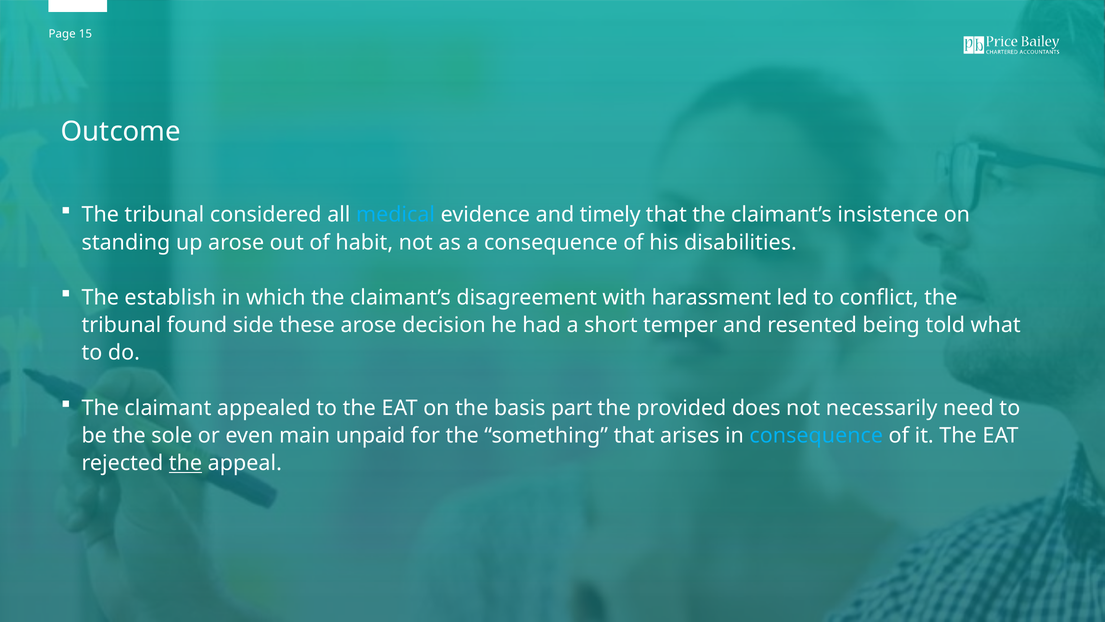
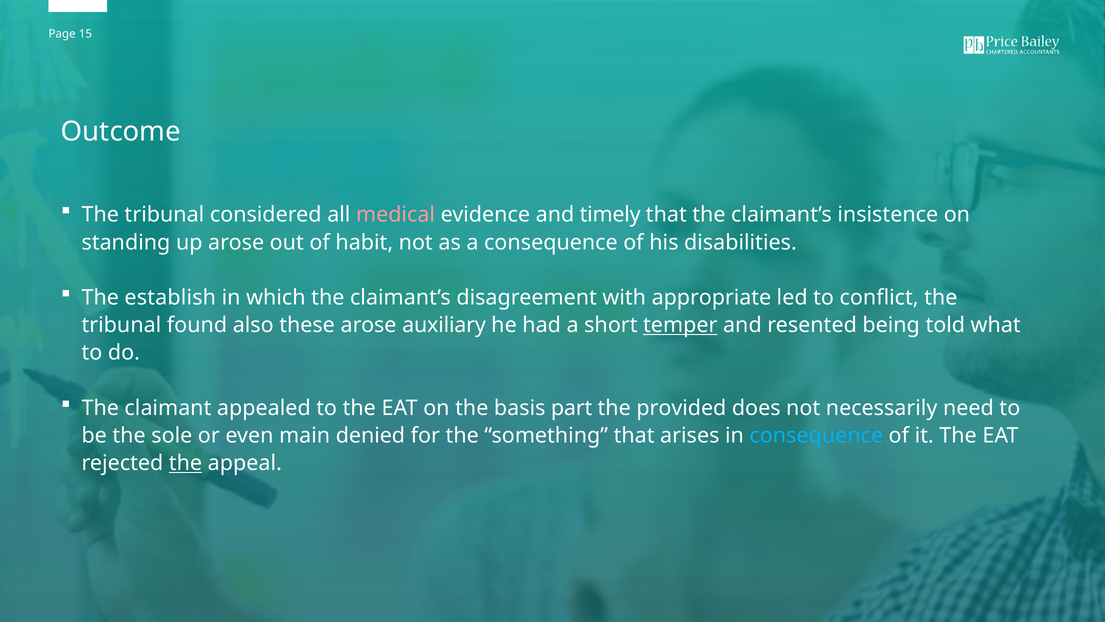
medical colour: light blue -> pink
harassment: harassment -> appropriate
side: side -> also
decision: decision -> auxiliary
temper underline: none -> present
unpaid: unpaid -> denied
